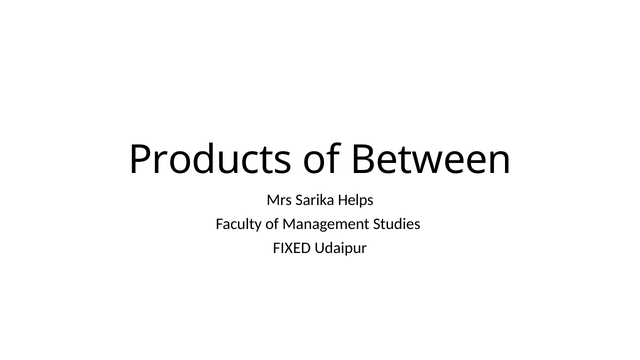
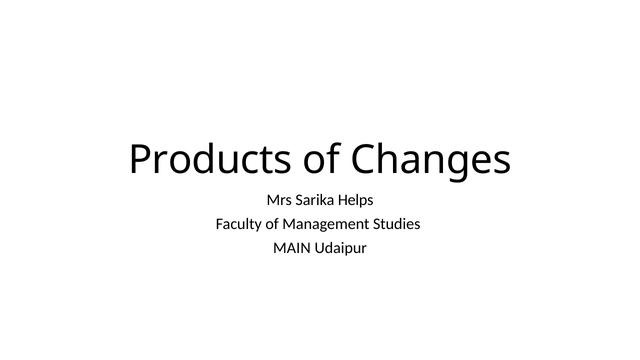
Between: Between -> Changes
FIXED: FIXED -> MAIN
